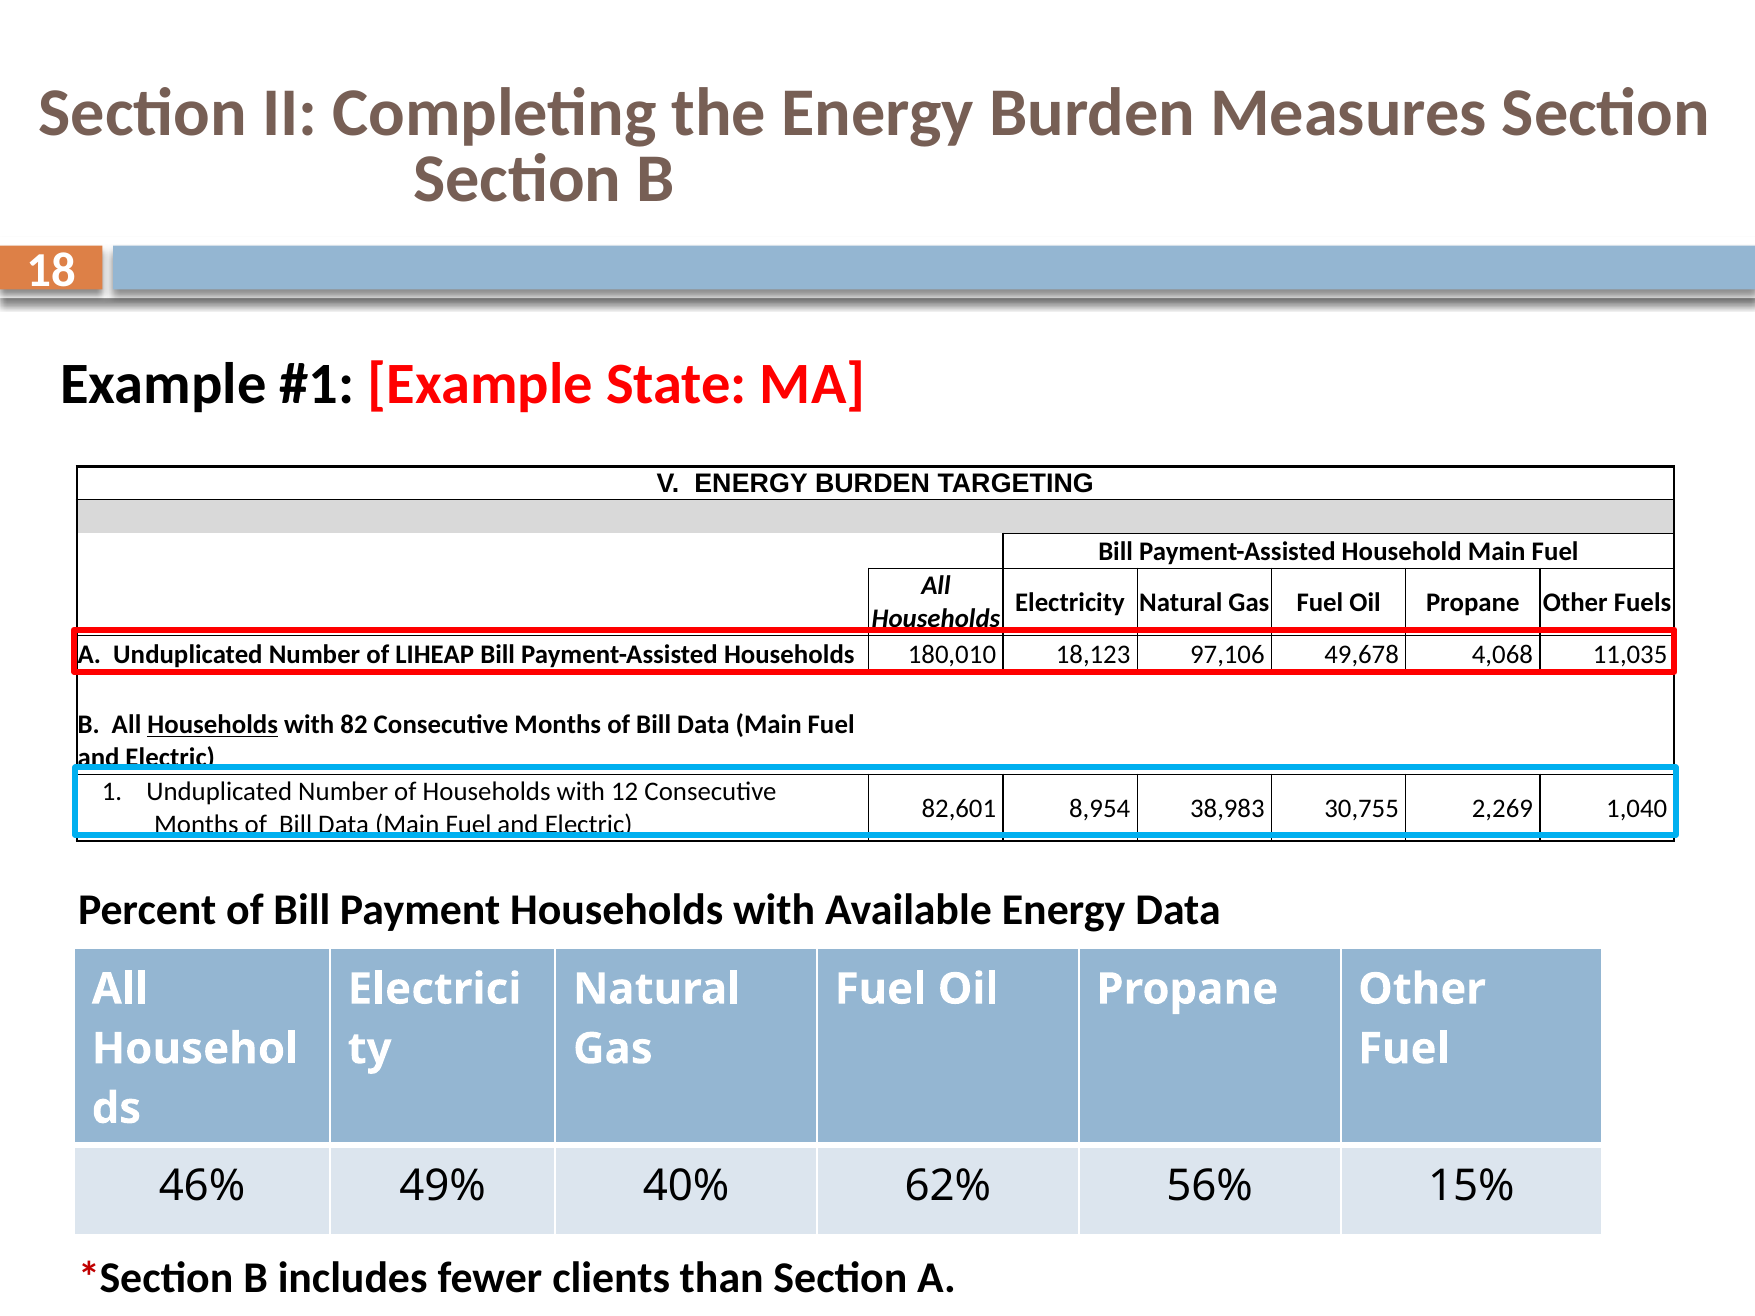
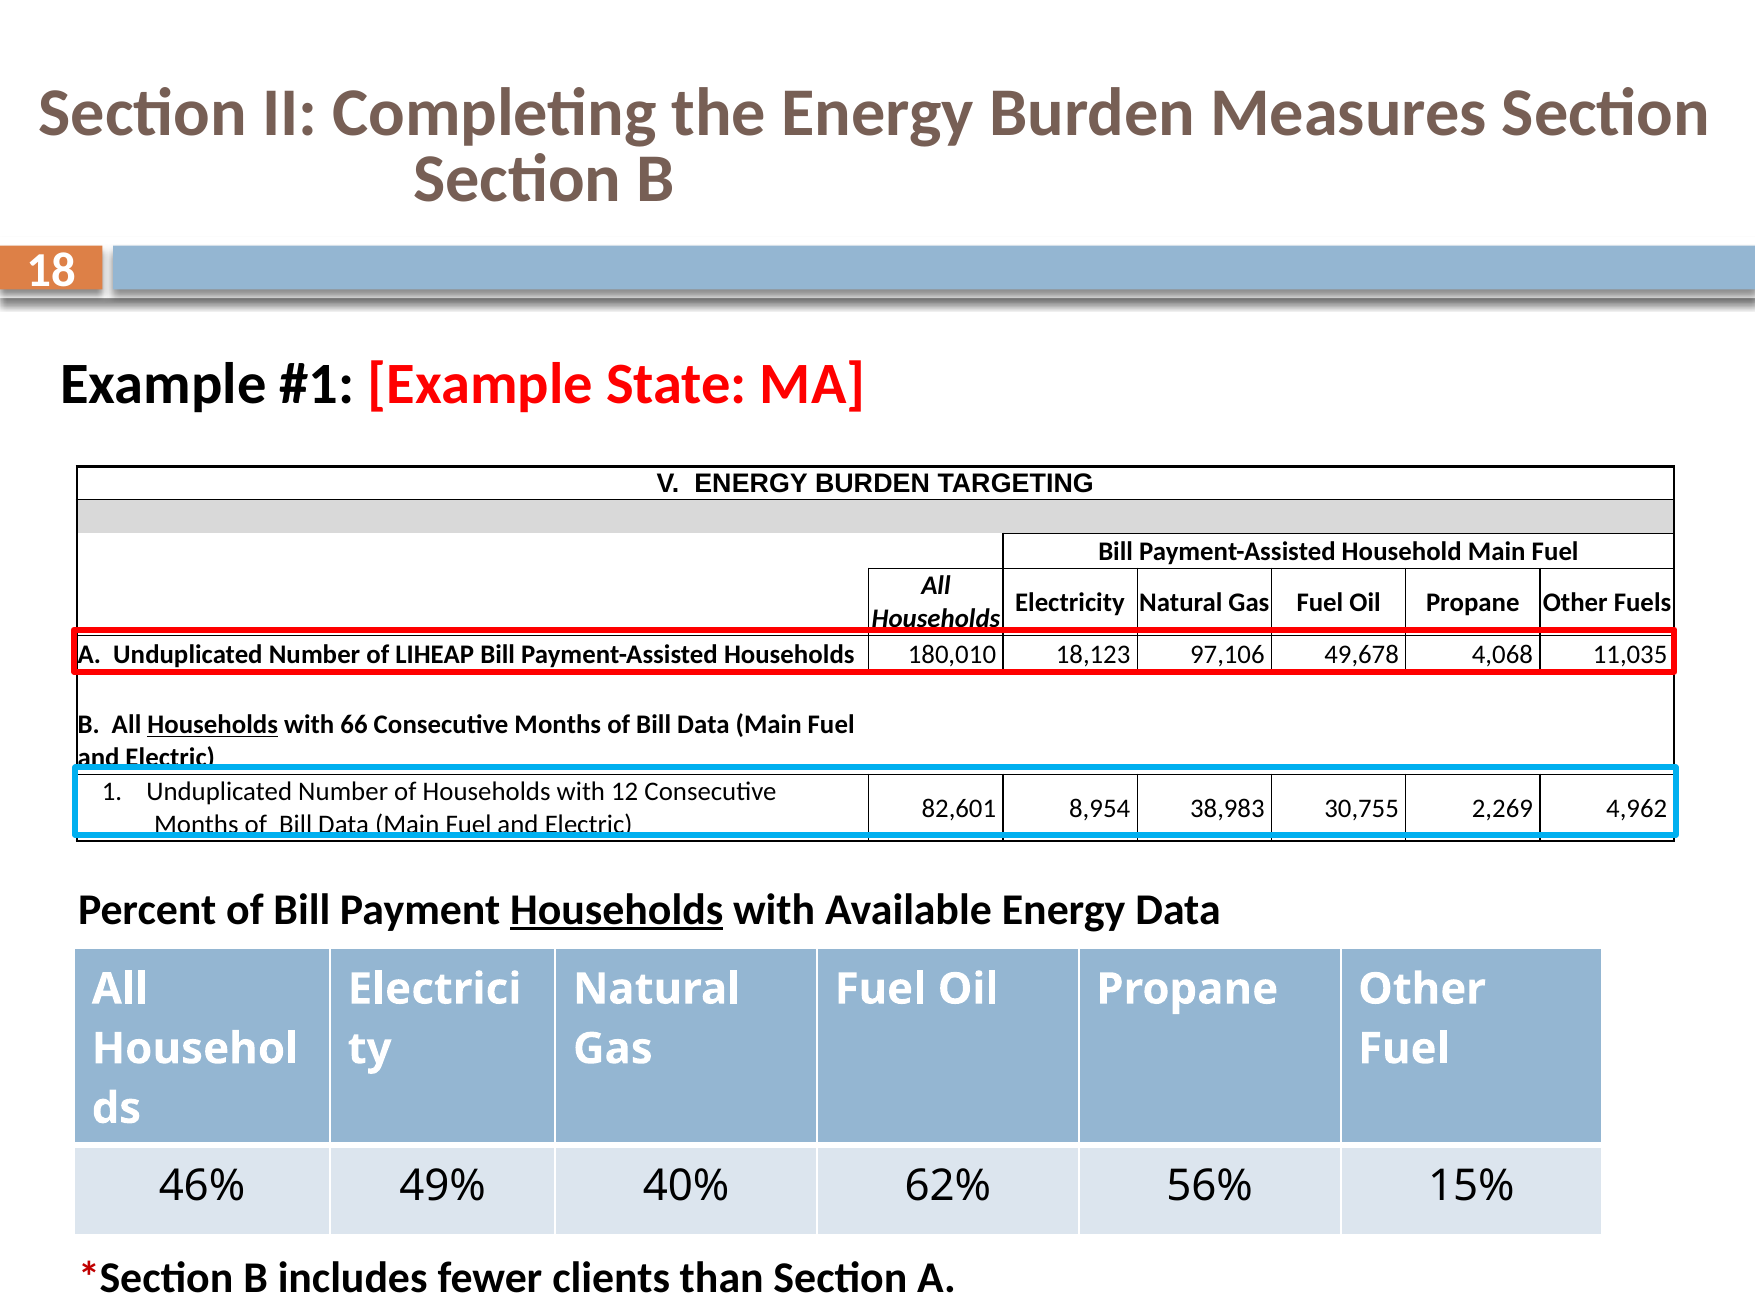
82: 82 -> 66
1,040: 1,040 -> 4,962
Households at (617, 910) underline: none -> present
